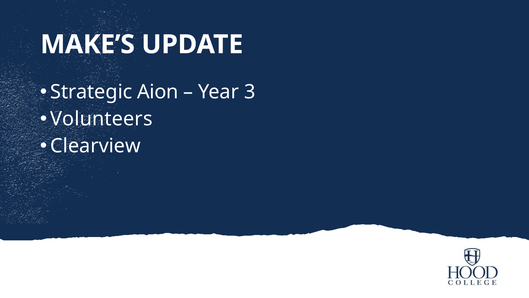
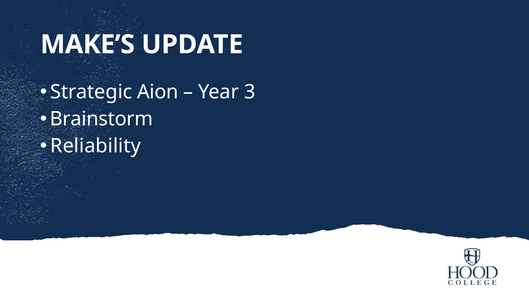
Volunteers: Volunteers -> Brainstorm
Clearview: Clearview -> Reliability
